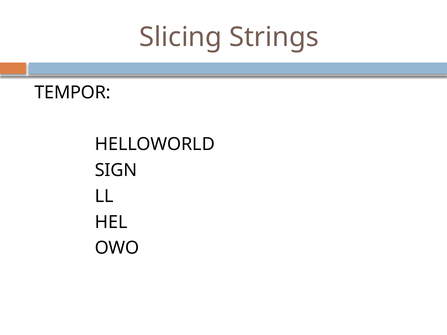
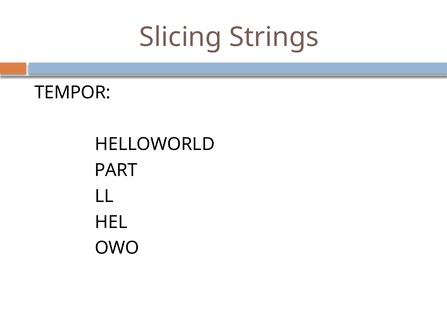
SIGN: SIGN -> PART
